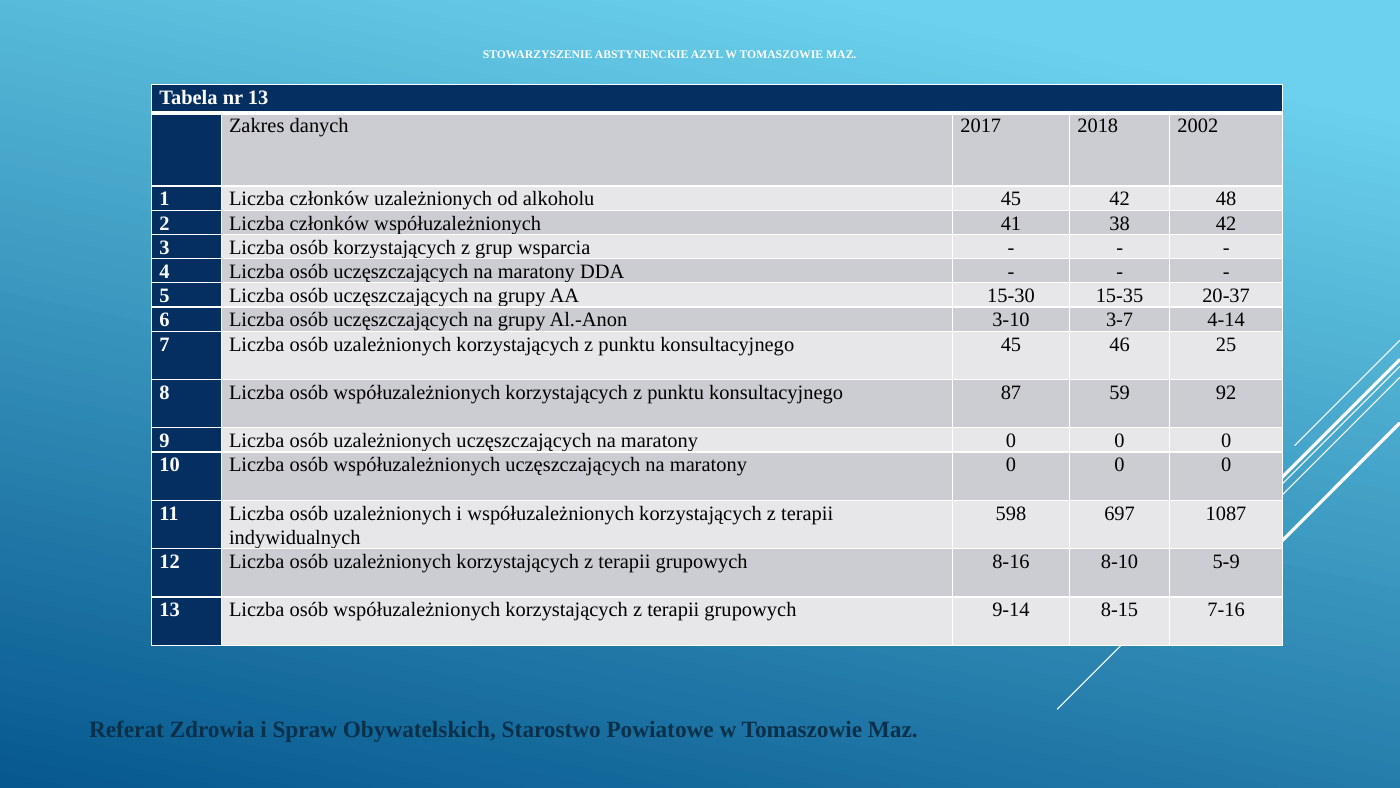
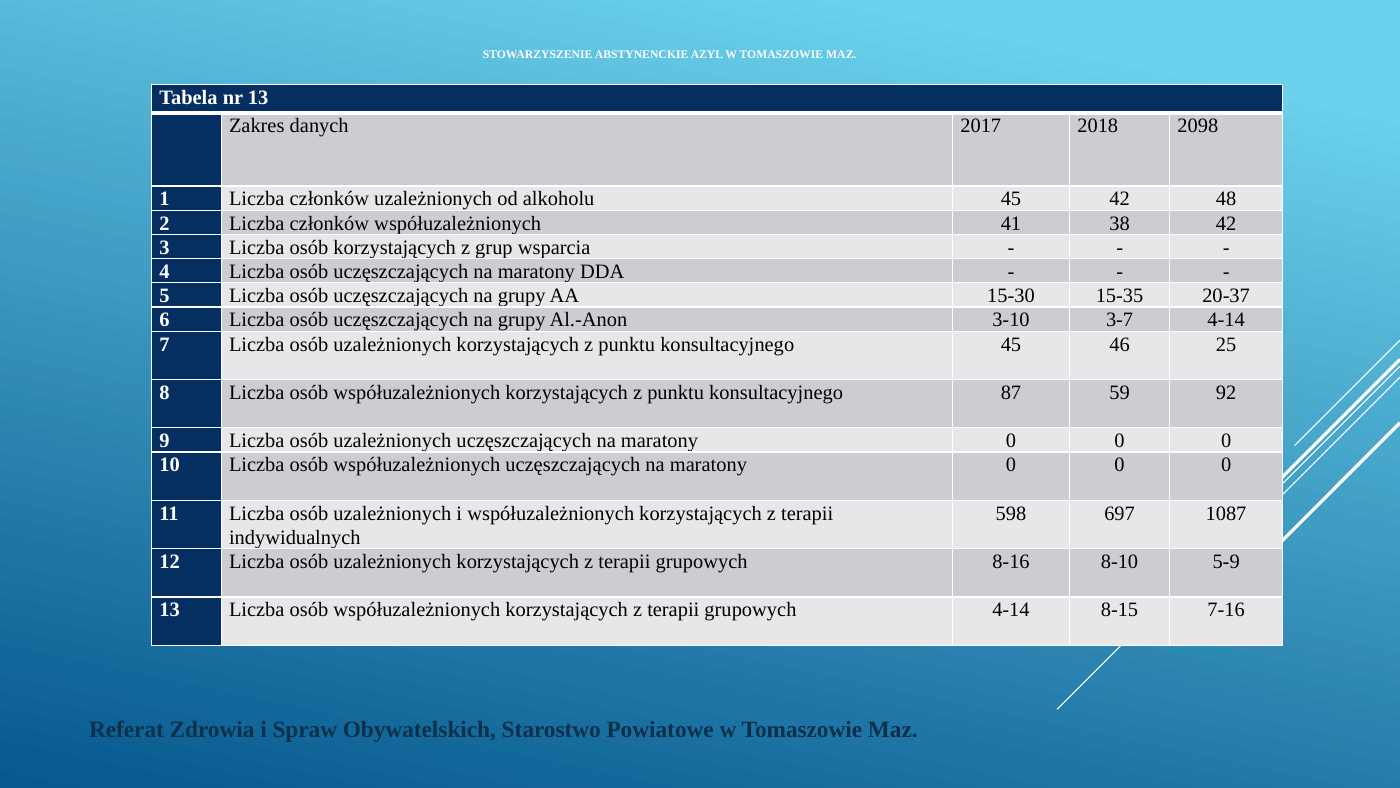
2002: 2002 -> 2098
grupowych 9-14: 9-14 -> 4-14
